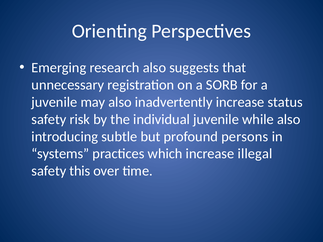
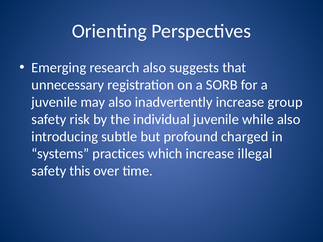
status: status -> group
persons: persons -> charged
